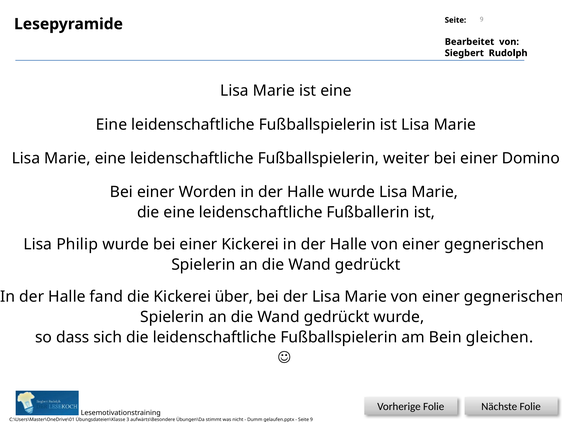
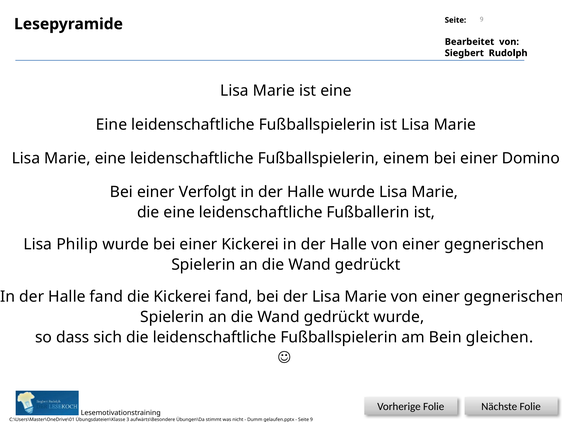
weiter: weiter -> einem
Worden: Worden -> Verfolgt
Kickerei über: über -> fand
